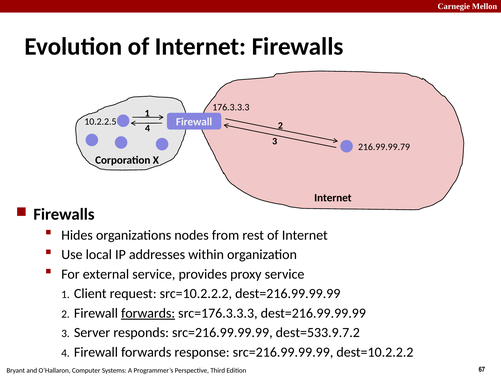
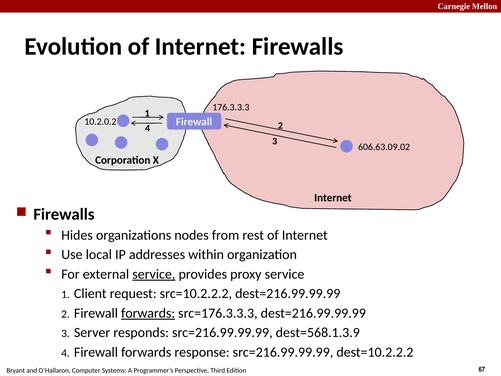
10.2.2.5: 10.2.2.5 -> 10.2.0.2
216.99.99.79: 216.99.99.79 -> 606.63.09.02
service at (154, 274) underline: none -> present
dest=533.9.7.2: dest=533.9.7.2 -> dest=568.1.3.9
